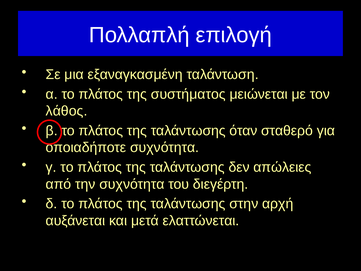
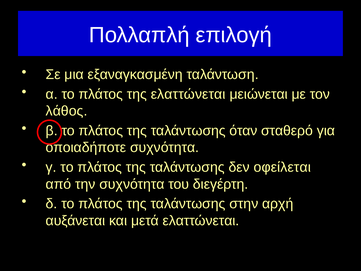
της συστήματος: συστήματος -> ελαττώνεται
απώλειες: απώλειες -> οφείλεται
